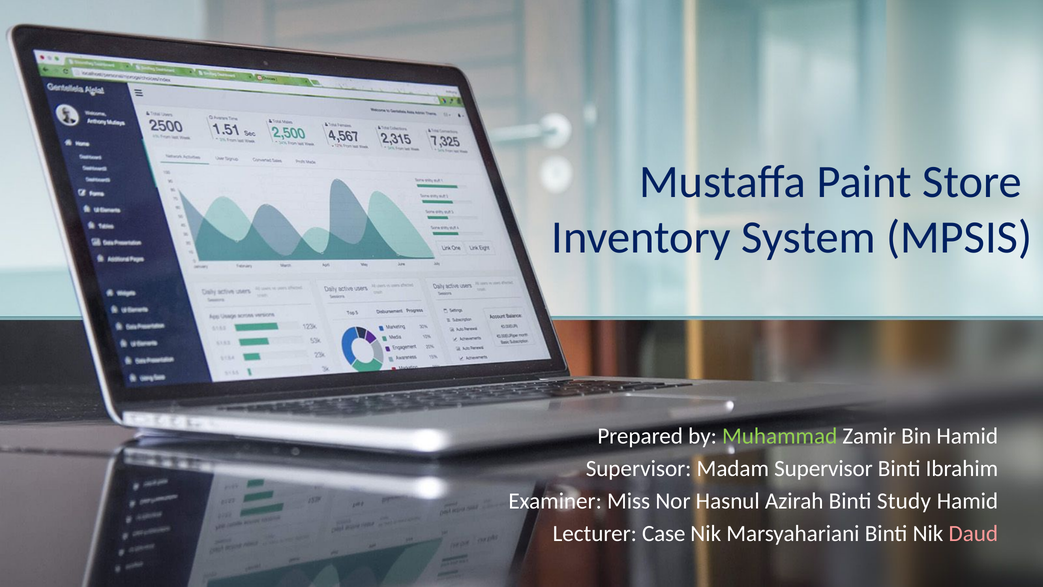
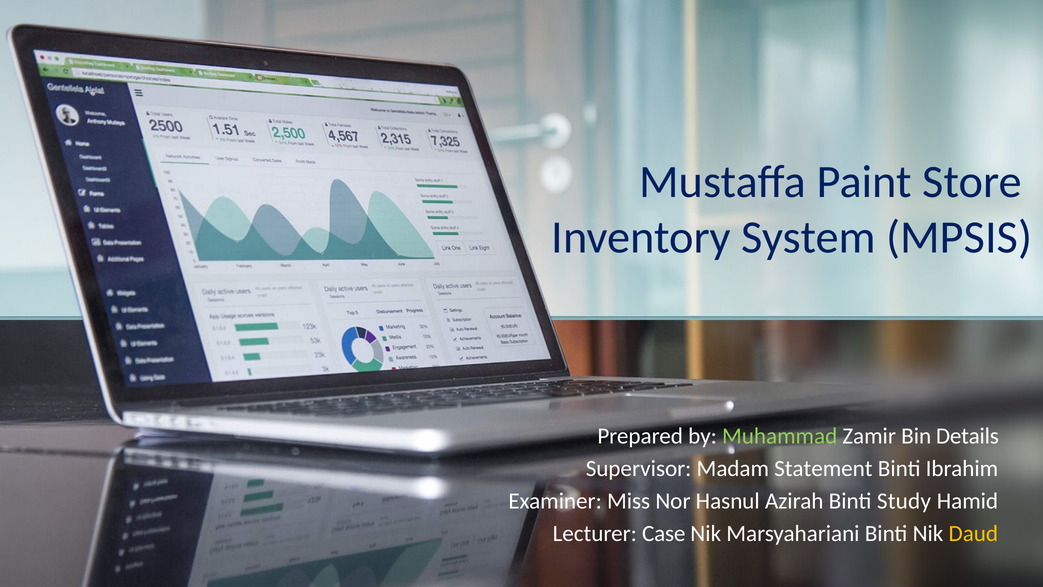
Bin Hamid: Hamid -> Details
Madam Supervisor: Supervisor -> Statement
Daud colour: pink -> yellow
